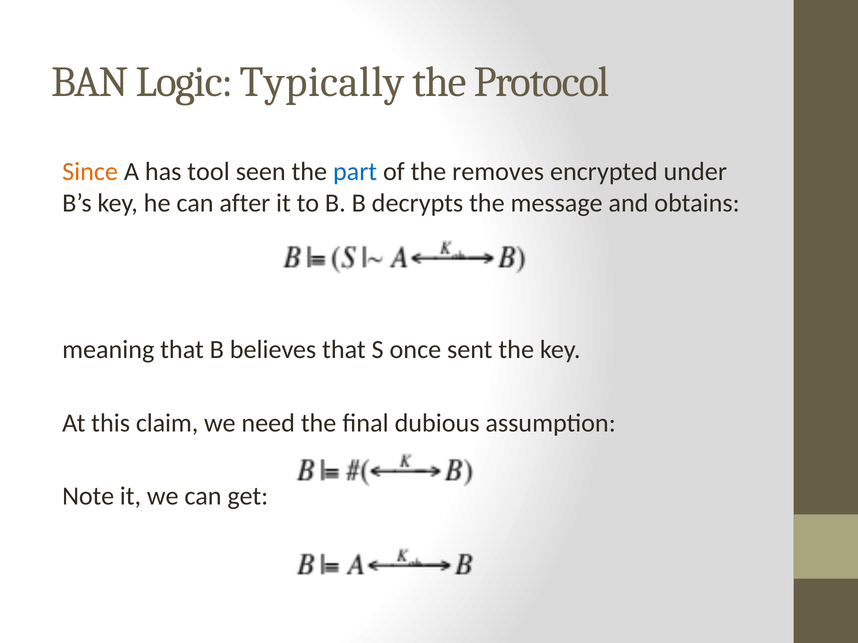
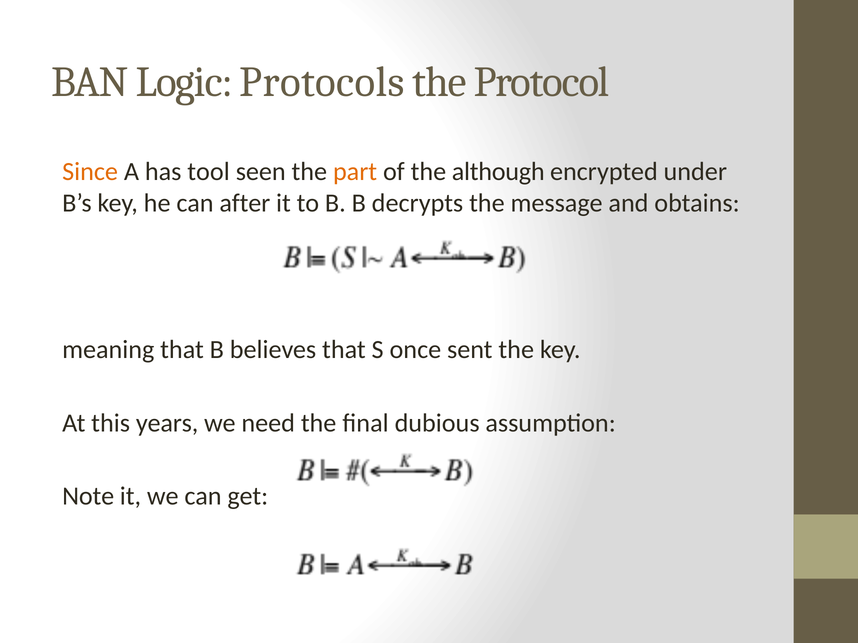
Typically: Typically -> Protocols
part colour: blue -> orange
removes: removes -> although
claim: claim -> years
